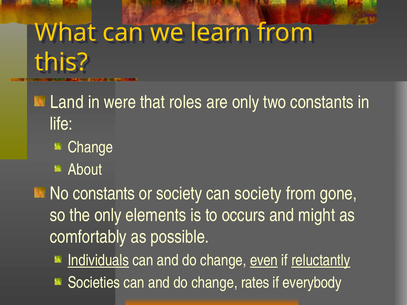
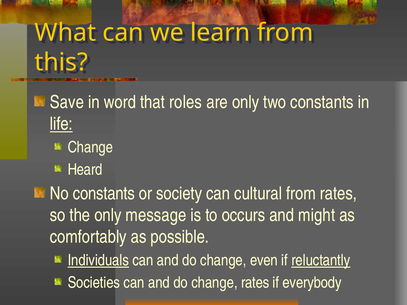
Land: Land -> Save
were: were -> word
life underline: none -> present
About: About -> Heard
can society: society -> cultural
from gone: gone -> rates
elements: elements -> message
even underline: present -> none
